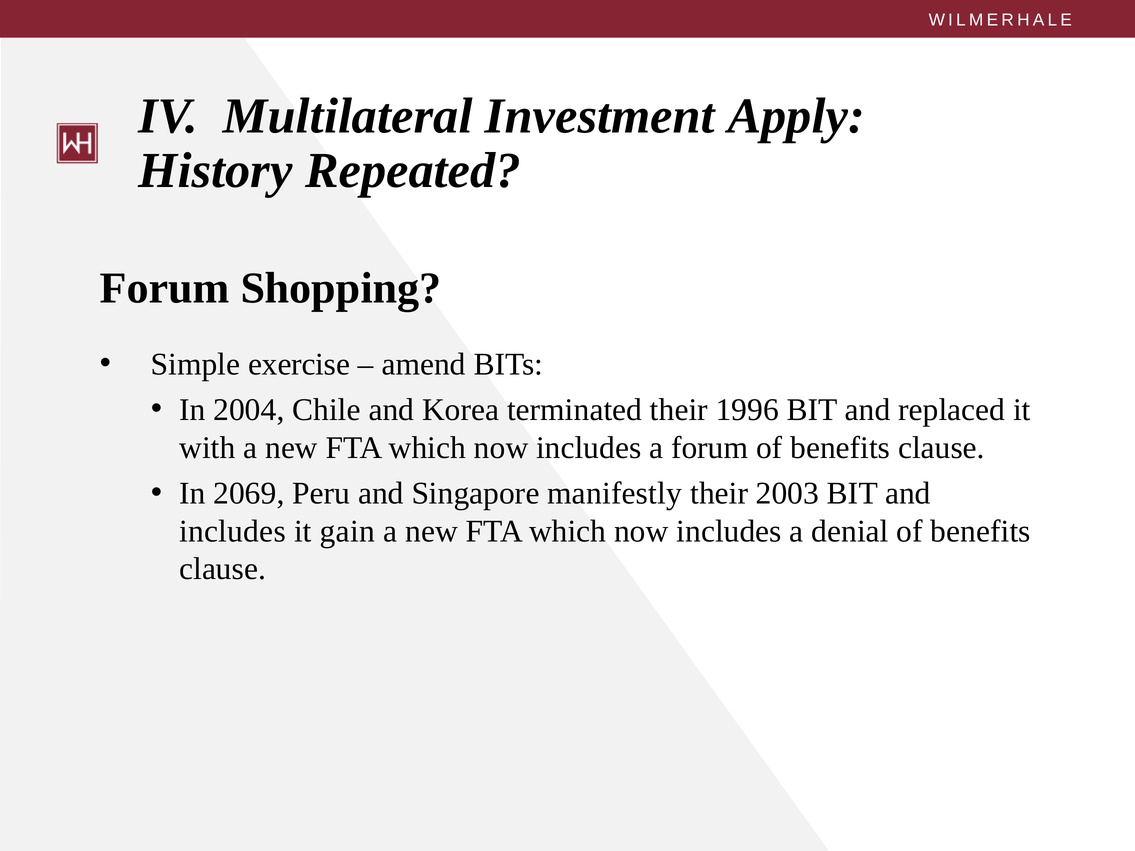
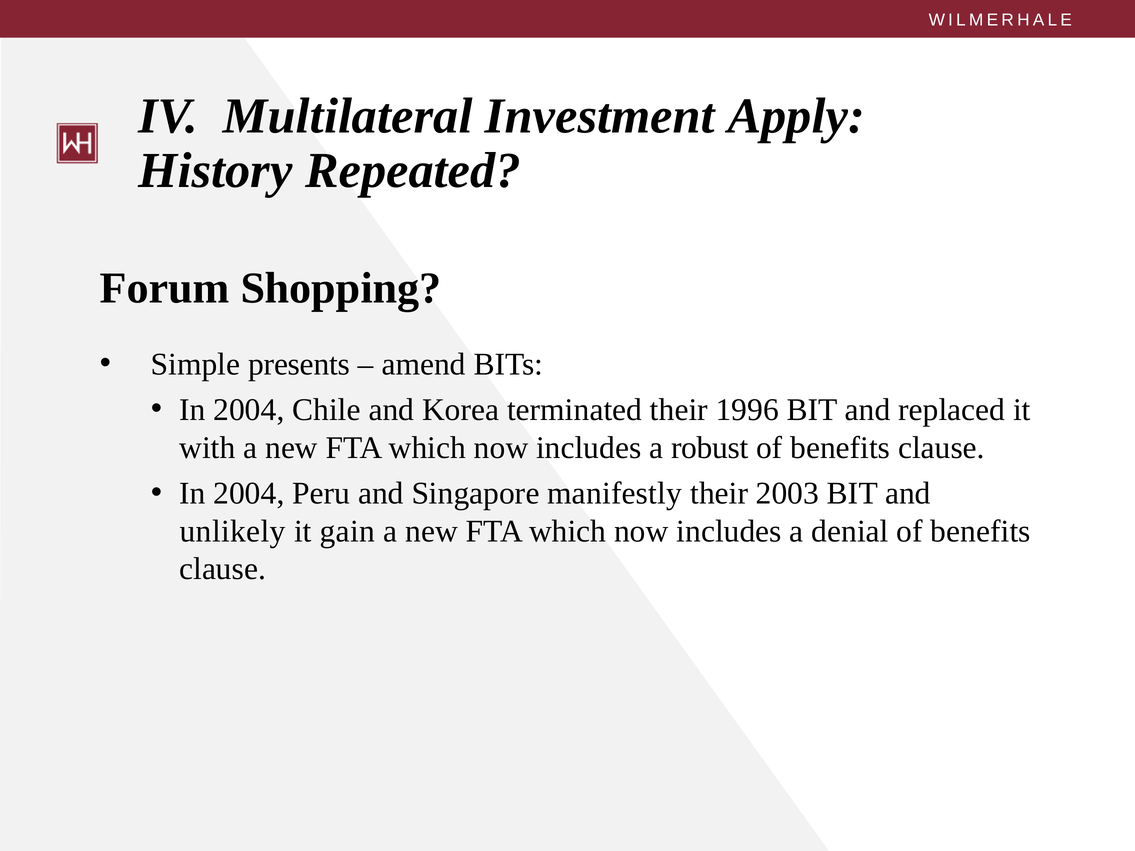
exercise: exercise -> presents
a forum: forum -> robust
2069 at (249, 494): 2069 -> 2004
includes at (233, 531): includes -> unlikely
